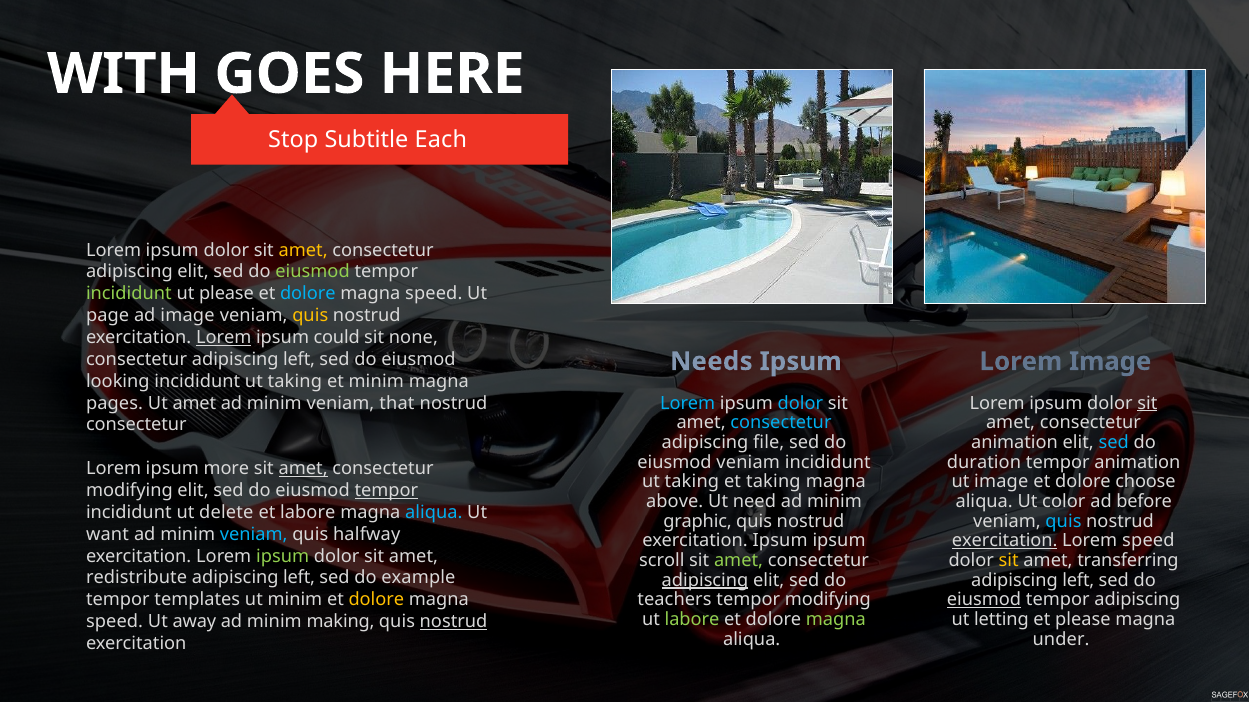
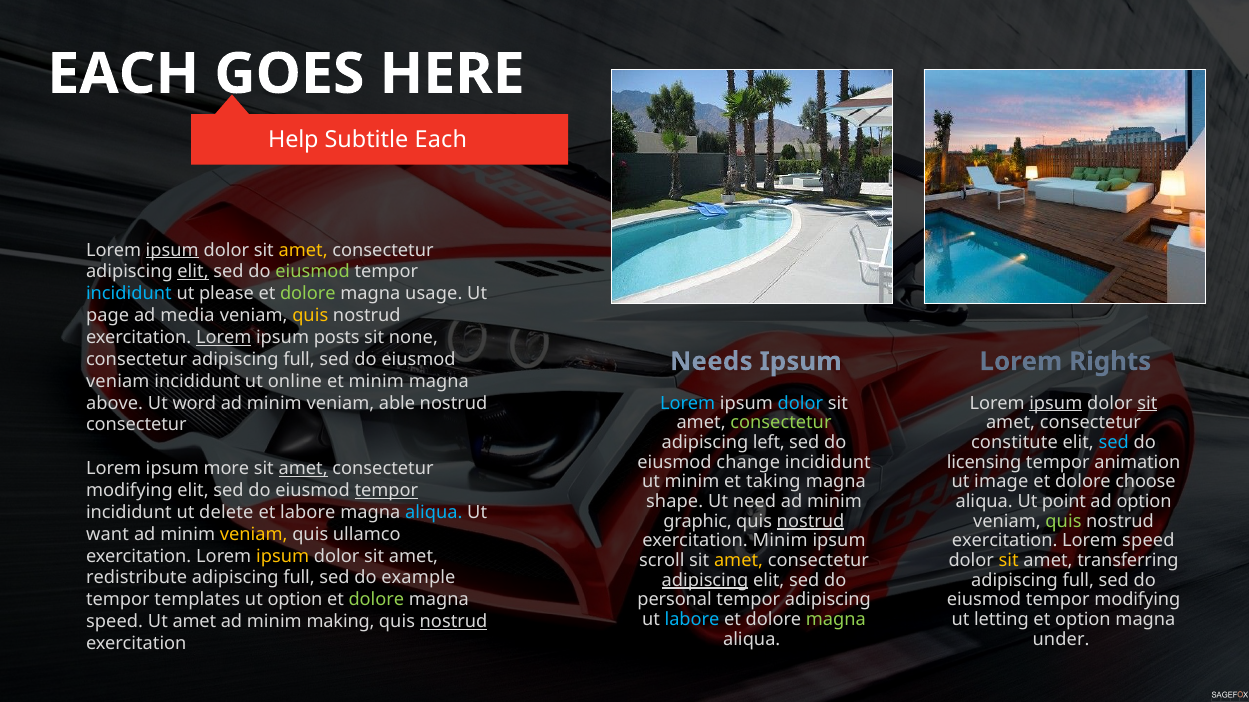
WITH at (124, 74): WITH -> EACH
Stop: Stop -> Help
ipsum at (172, 250) underline: none -> present
elit at (193, 272) underline: none -> present
incididunt at (129, 294) colour: light green -> light blue
dolore at (308, 294) colour: light blue -> light green
speed at (434, 294): speed -> usage
ad image: image -> media
could: could -> posts
consectetur adipiscing left: left -> full
Lorem Image: Image -> Rights
looking at (118, 381): looking -> veniam
taking at (295, 381): taking -> online
pages: pages -> above
Ut amet: amet -> word
that: that -> able
ipsum at (1056, 403) underline: none -> present
consectetur at (781, 423) colour: light blue -> light green
file: file -> left
animation at (1015, 443): animation -> constitute
eiusmod veniam: veniam -> change
duration: duration -> licensing
taking at (692, 482): taking -> minim
above: above -> shape
color: color -> point
ad before: before -> option
nostrud at (811, 522) underline: none -> present
quis at (1063, 522) colour: light blue -> light green
veniam at (254, 535) colour: light blue -> yellow
halfway: halfway -> ullamco
exercitation Ipsum: Ipsum -> Minim
exercitation at (1005, 541) underline: present -> none
ipsum at (283, 556) colour: light green -> yellow
amet at (739, 561) colour: light green -> yellow
left at (299, 578): left -> full
left at (1078, 581): left -> full
ut minim: minim -> option
dolore at (376, 600) colour: yellow -> light green
teachers: teachers -> personal
tempor modifying: modifying -> adipiscing
eiusmod at (984, 600) underline: present -> none
tempor adipiscing: adipiscing -> modifying
labore at (692, 620) colour: light green -> light blue
et please: please -> option
Ut away: away -> amet
